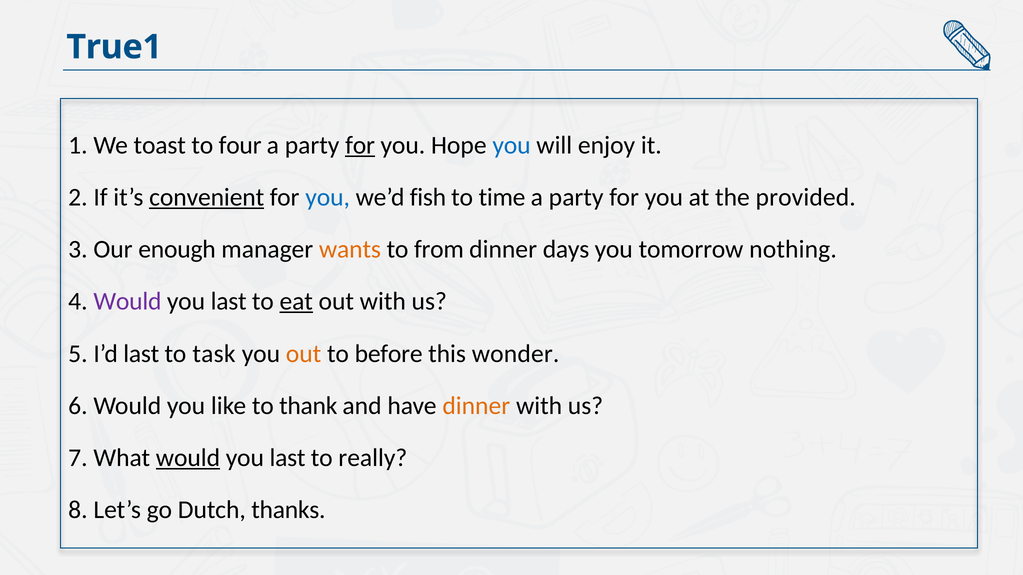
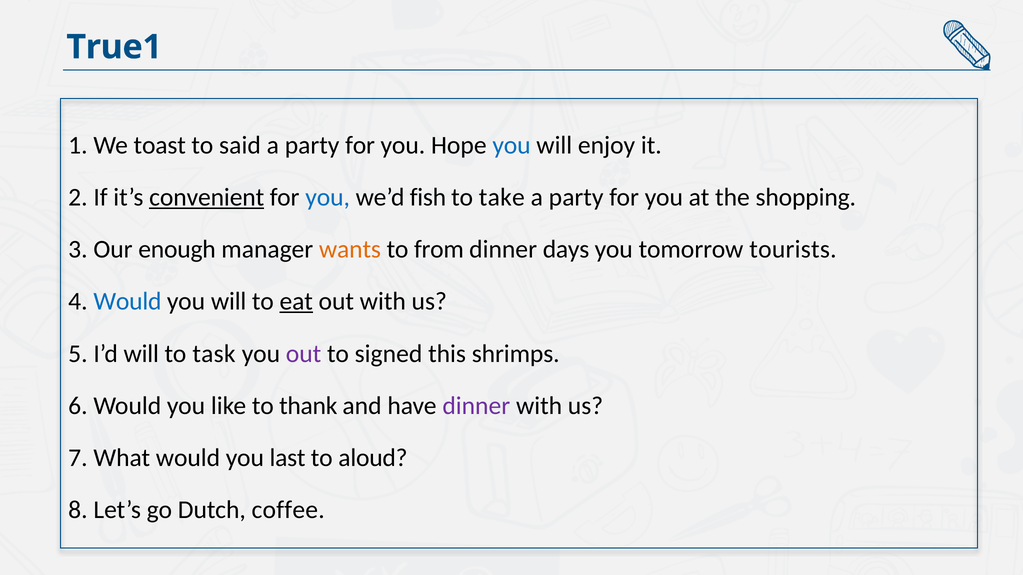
four: four -> said
for at (360, 145) underline: present -> none
time: time -> take
provided: provided -> shopping
nothing: nothing -> tourists
Would at (127, 302) colour: purple -> blue
last at (229, 302): last -> will
I’d last: last -> will
out at (304, 354) colour: orange -> purple
before: before -> signed
wonder: wonder -> shrimps
dinner at (476, 406) colour: orange -> purple
would at (188, 458) underline: present -> none
really: really -> aloud
thanks: thanks -> coffee
